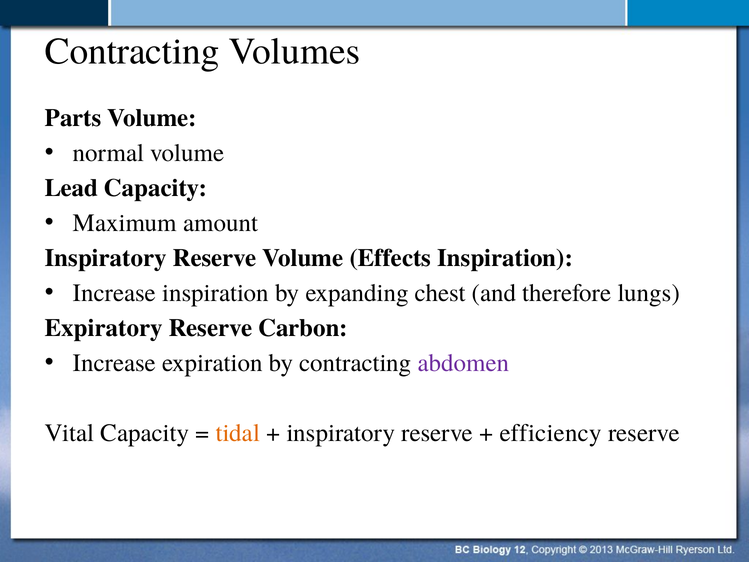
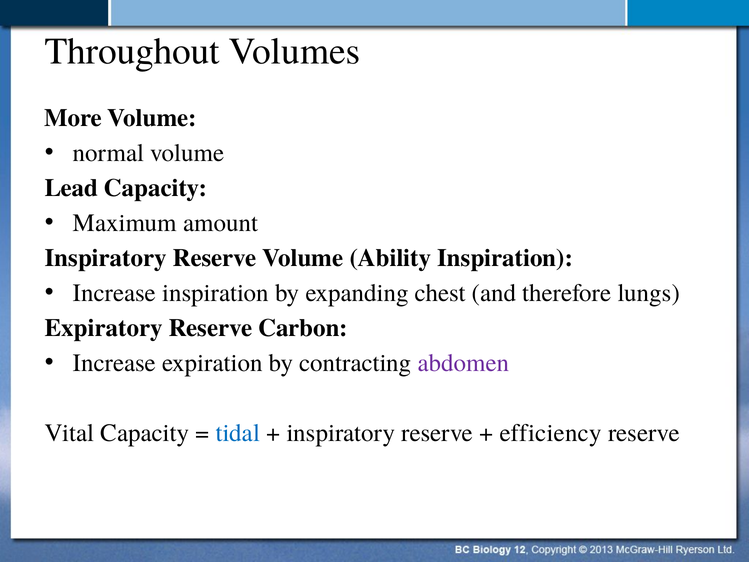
Contracting at (132, 51): Contracting -> Throughout
Parts: Parts -> More
Effects: Effects -> Ability
tidal colour: orange -> blue
